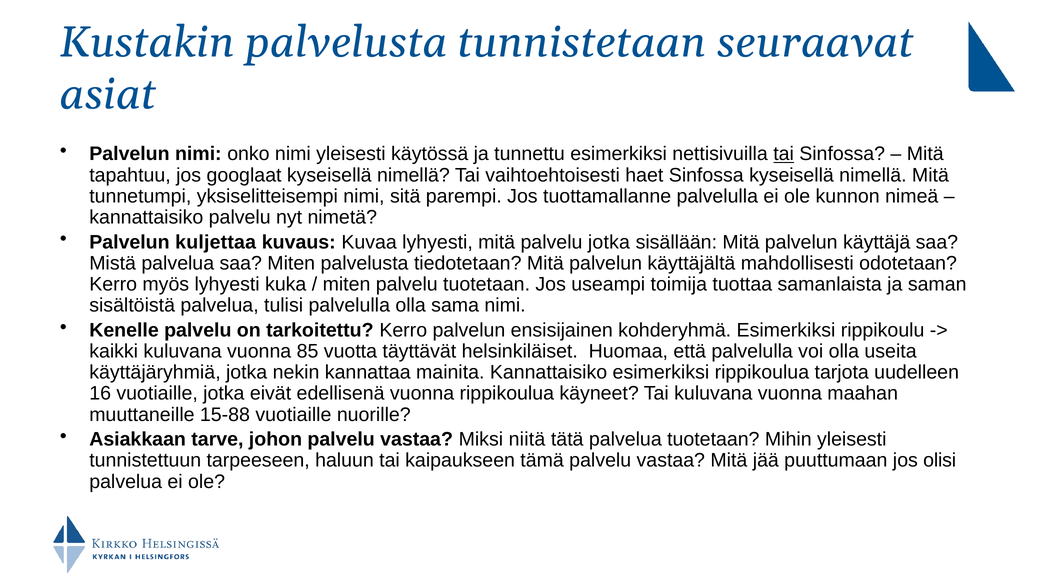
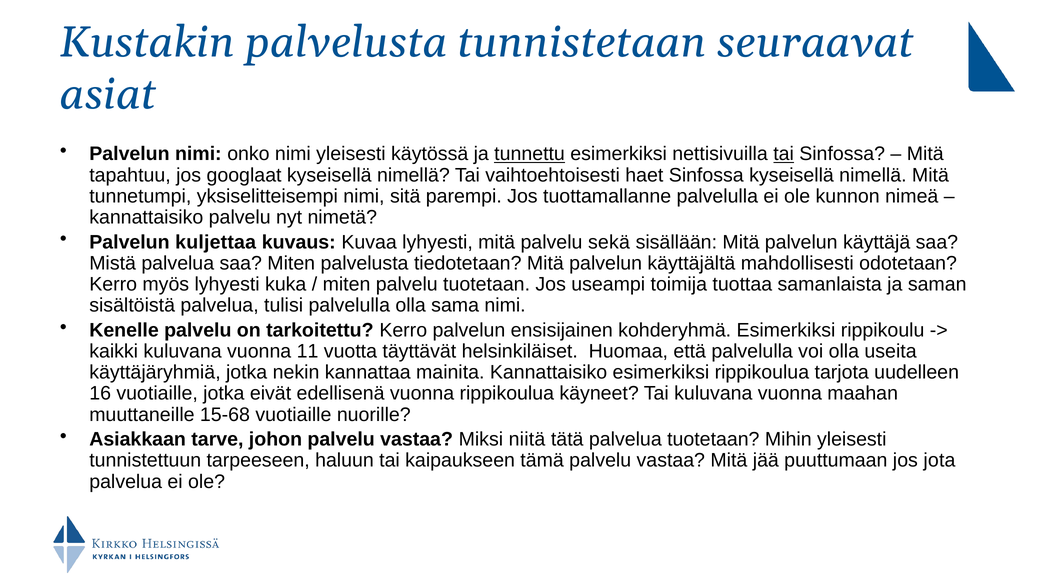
tunnettu underline: none -> present
palvelu jotka: jotka -> sekä
85: 85 -> 11
15-88: 15-88 -> 15-68
olisi: olisi -> jota
